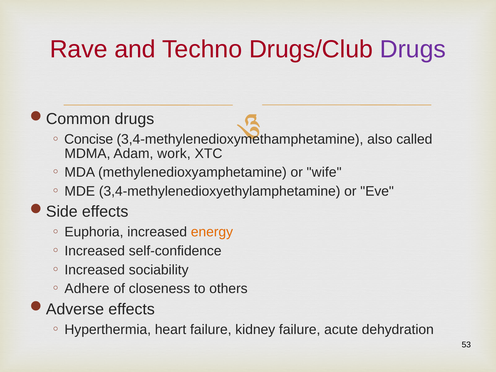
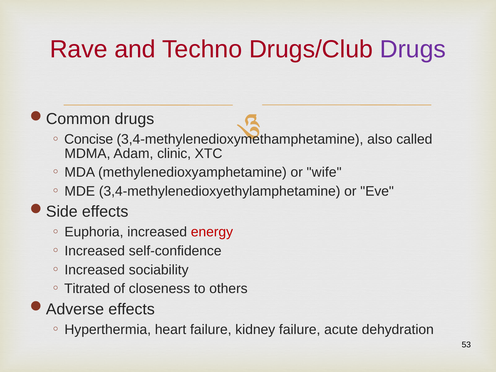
work: work -> clinic
energy colour: orange -> red
Adhere: Adhere -> Titrated
